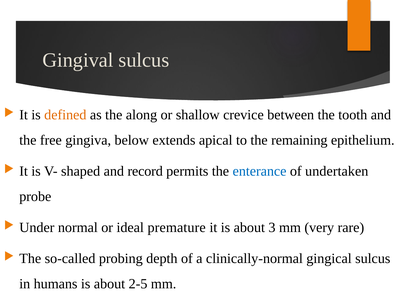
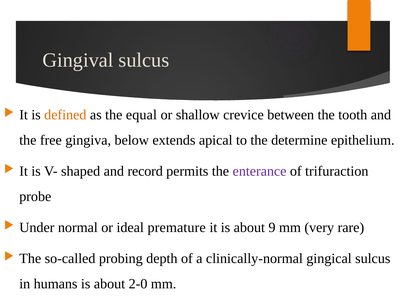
along: along -> equal
remaining: remaining -> determine
enterance colour: blue -> purple
undertaken: undertaken -> trifuraction
3: 3 -> 9
2-5: 2-5 -> 2-0
